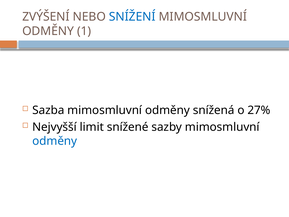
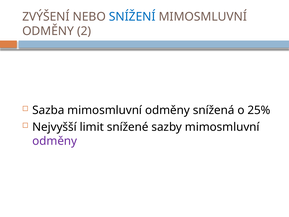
1: 1 -> 2
27%: 27% -> 25%
odměny at (55, 141) colour: blue -> purple
